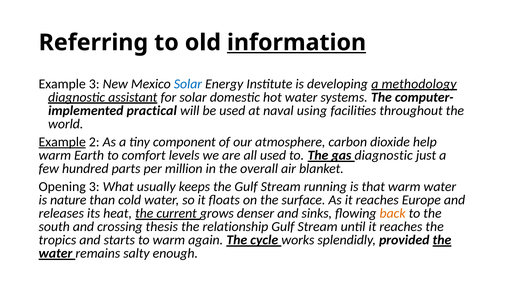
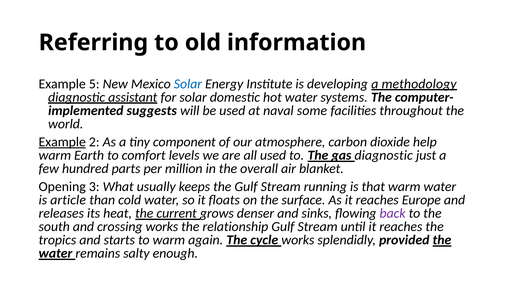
information underline: present -> none
Example 3: 3 -> 5
practical: practical -> suggests
using: using -> some
nature: nature -> article
back colour: orange -> purple
crossing thesis: thesis -> works
